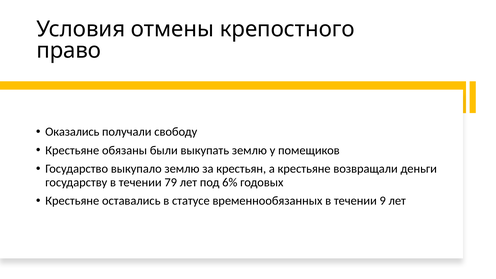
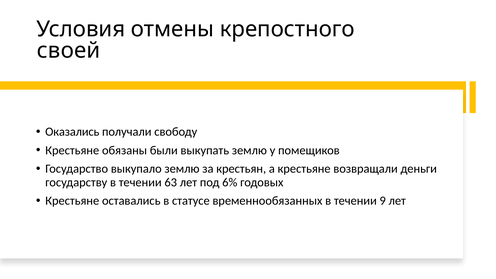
право: право -> своей
79: 79 -> 63
